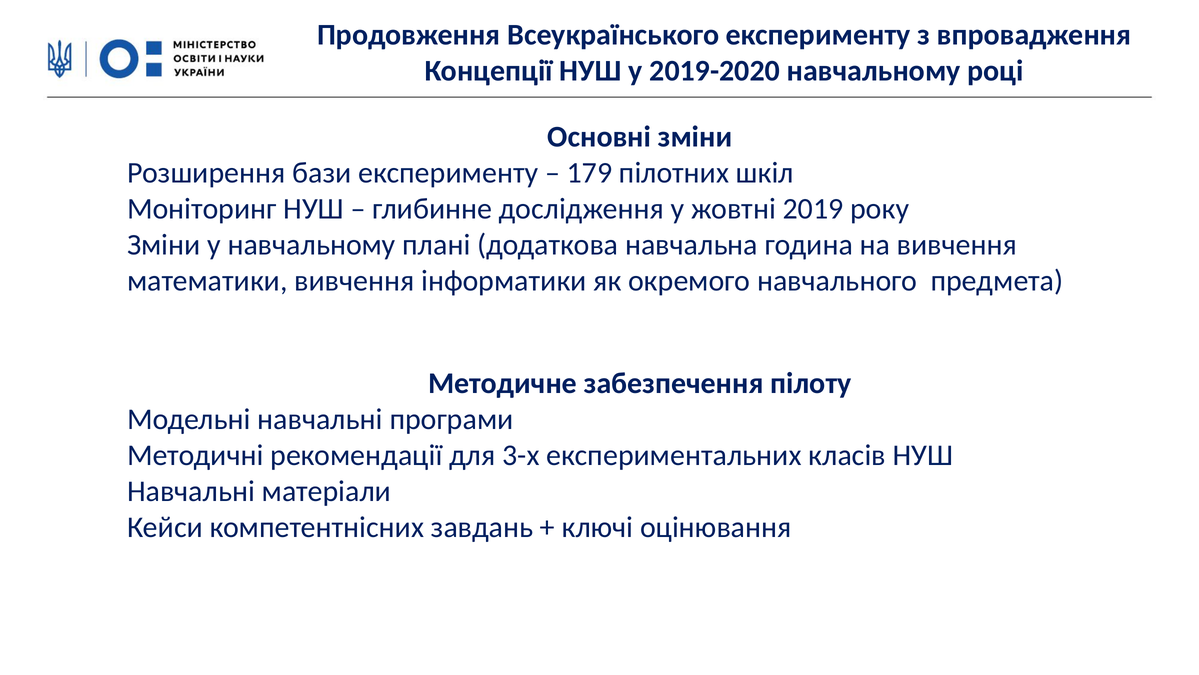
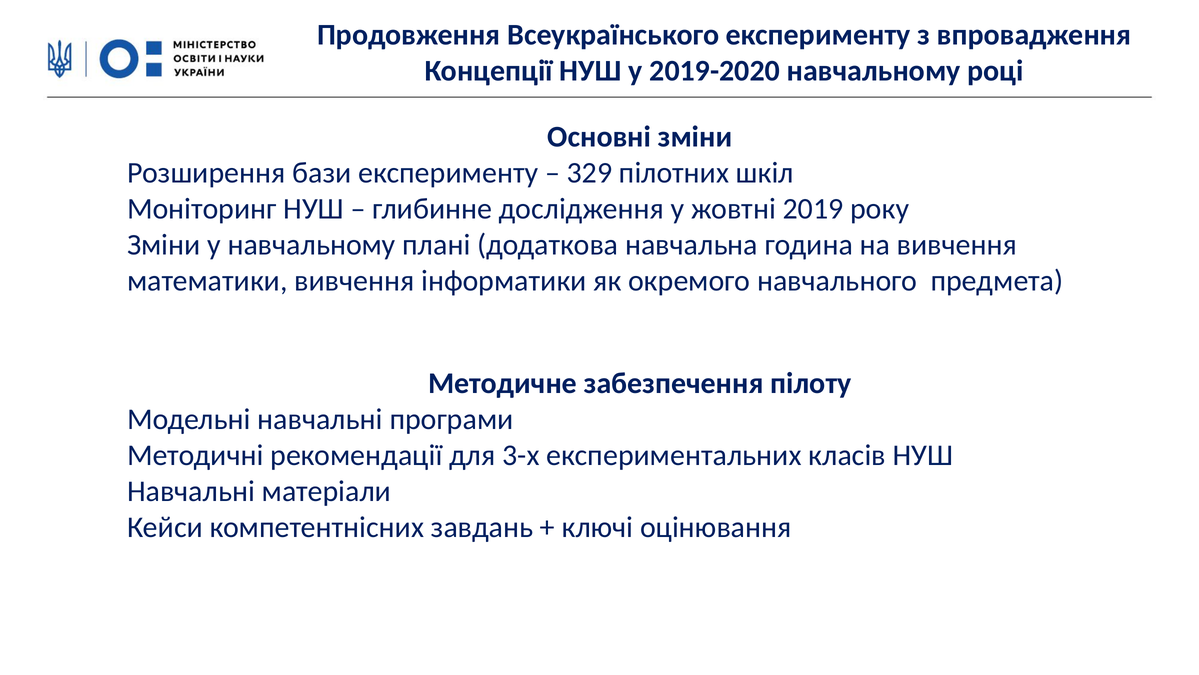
179: 179 -> 329
